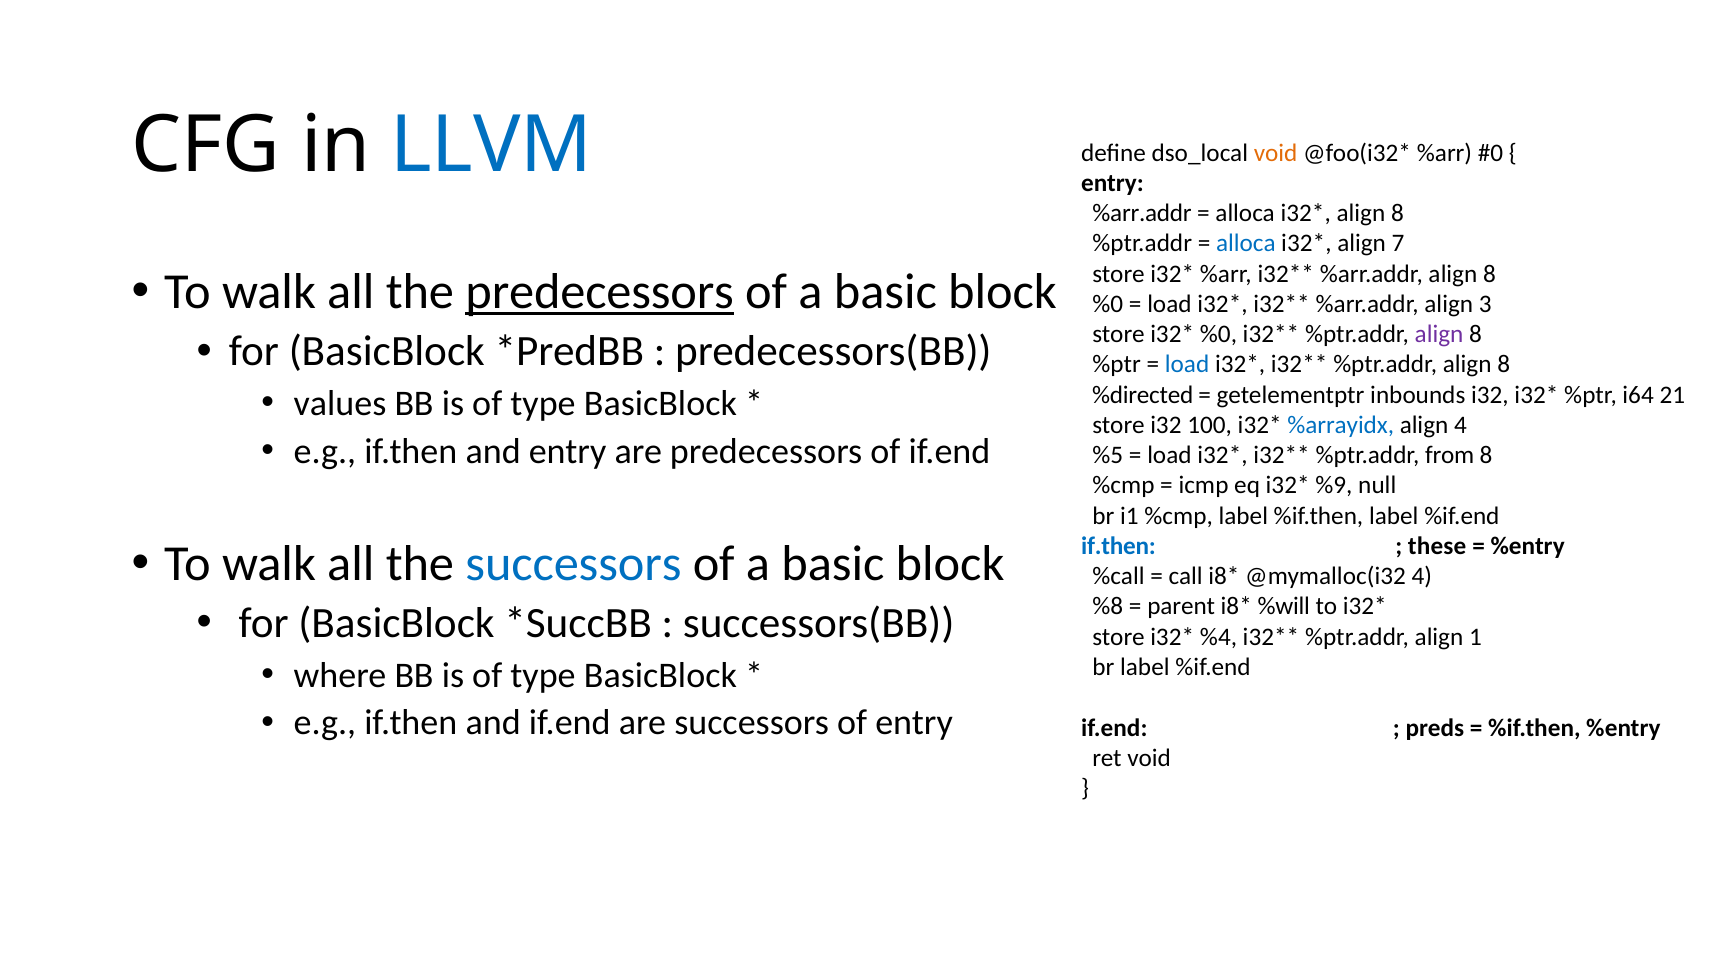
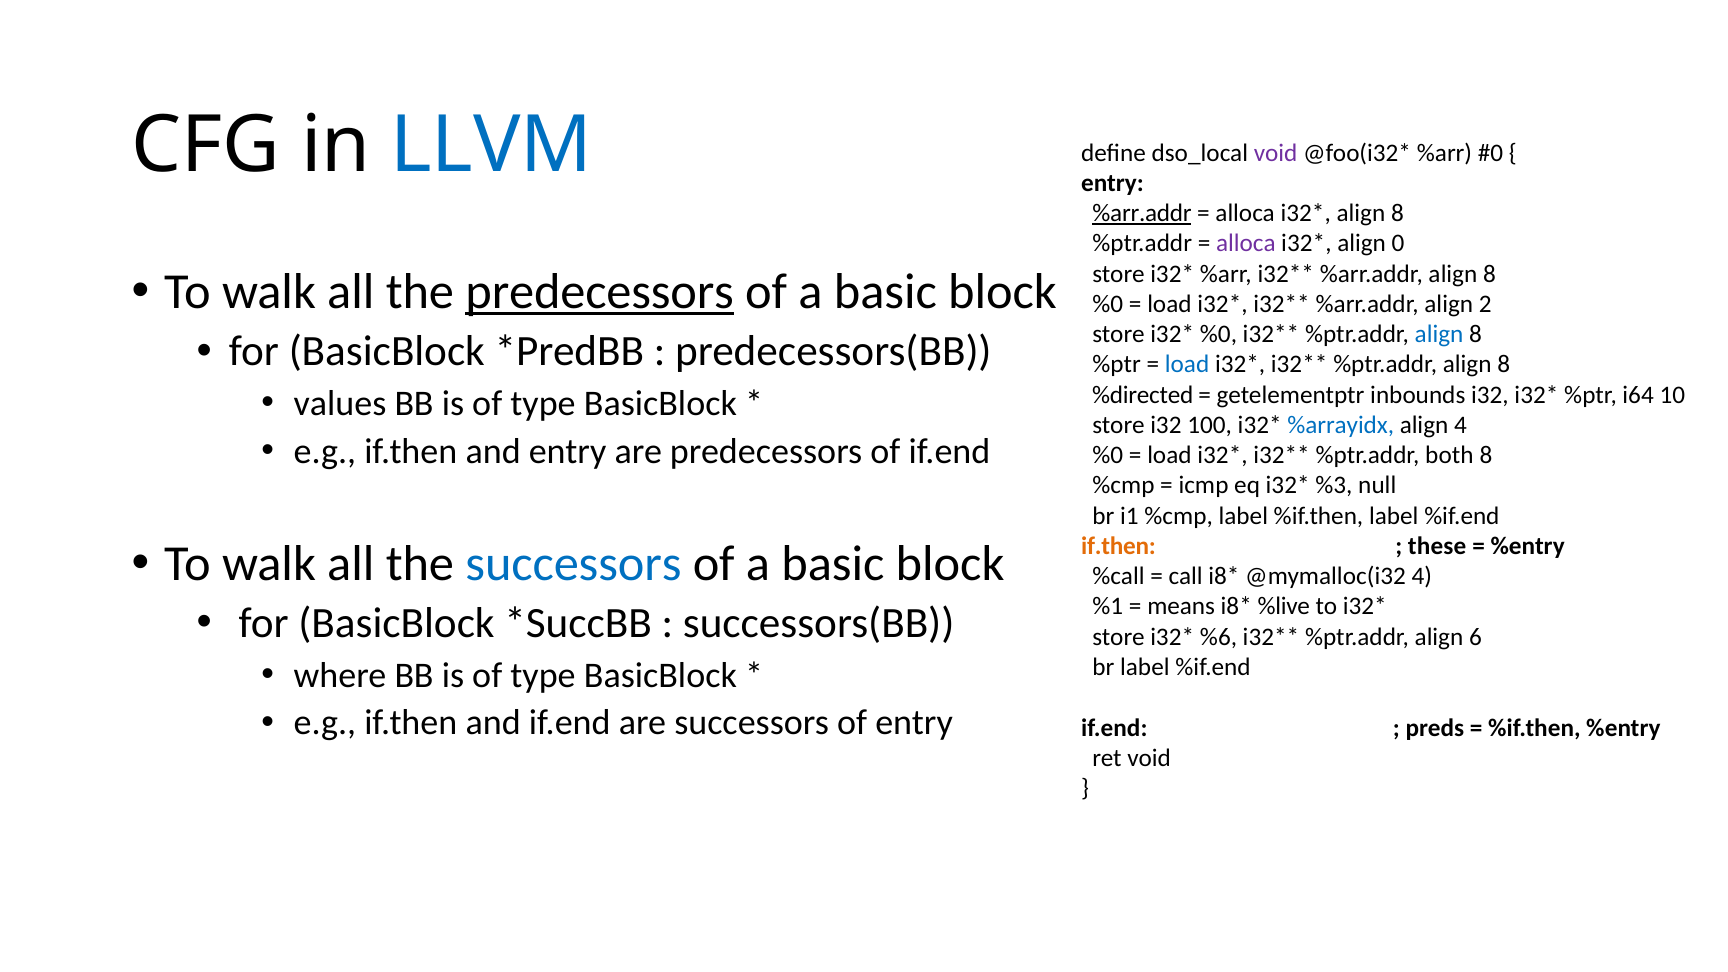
void at (1276, 153) colour: orange -> purple
%arr.addr at (1142, 213) underline: none -> present
alloca at (1246, 244) colour: blue -> purple
7: 7 -> 0
3: 3 -> 2
align at (1439, 334) colour: purple -> blue
21: 21 -> 10
%5 at (1108, 455): %5 -> %0
from: from -> both
%9: %9 -> %3
if.then at (1118, 546) colour: blue -> orange
%8: %8 -> %1
parent: parent -> means
%will: %will -> %live
%4: %4 -> %6
1: 1 -> 6
